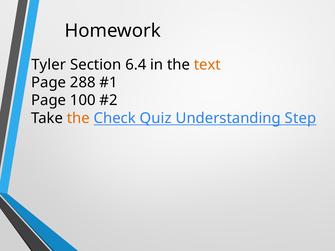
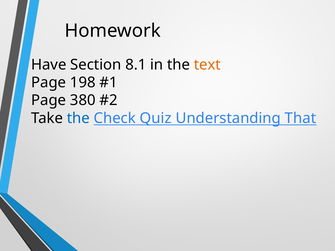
Tyler: Tyler -> Have
6.4: 6.4 -> 8.1
288: 288 -> 198
100: 100 -> 380
the at (78, 118) colour: orange -> blue
Step: Step -> That
